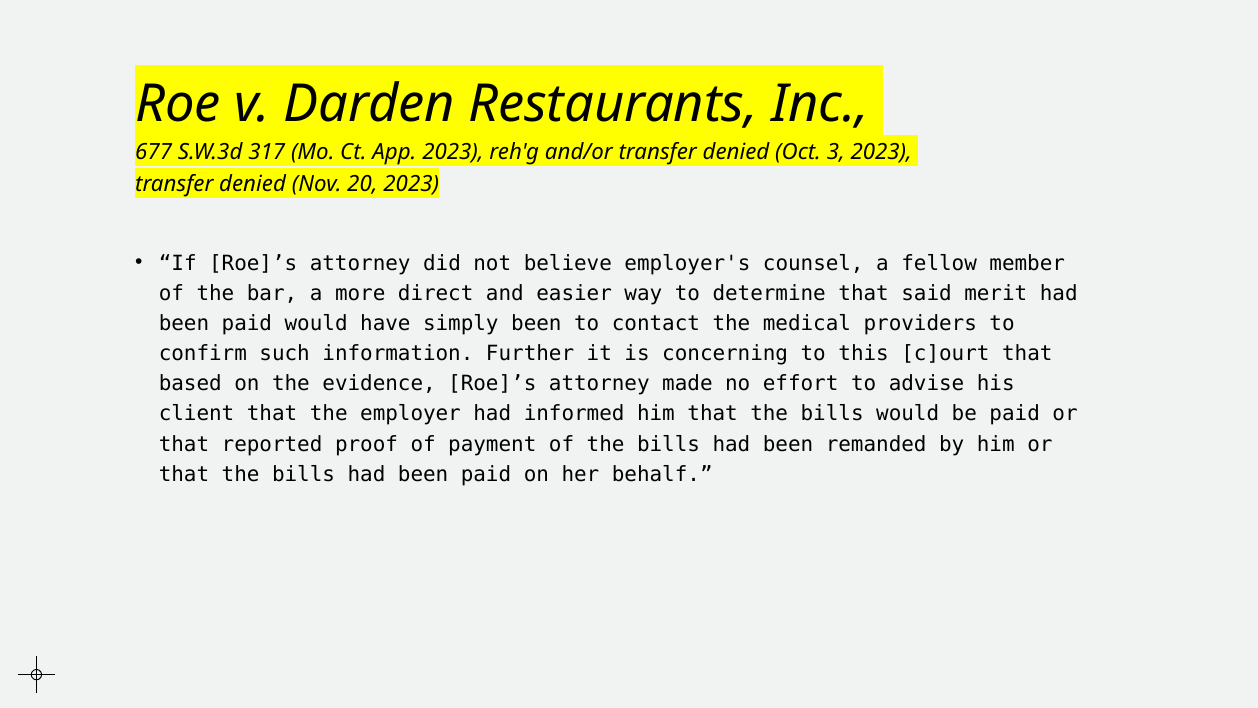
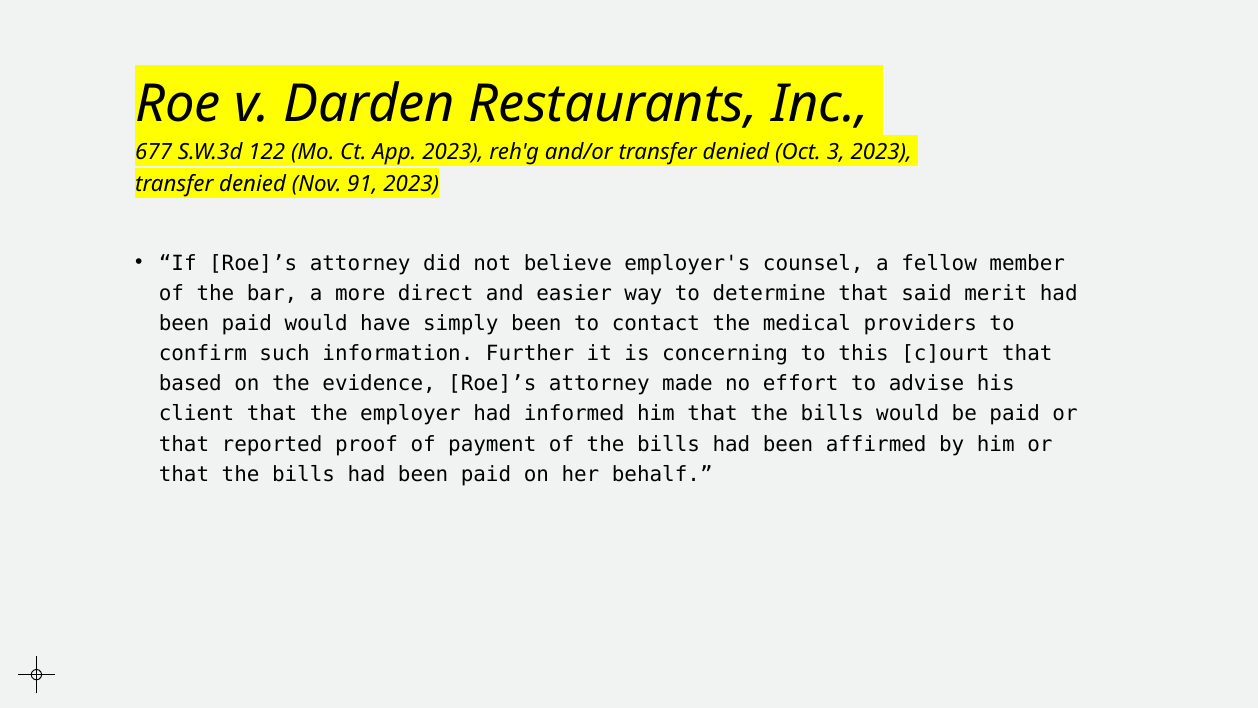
317: 317 -> 122
20: 20 -> 91
remanded: remanded -> affirmed
